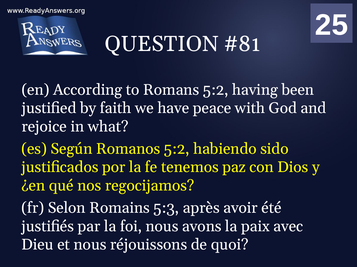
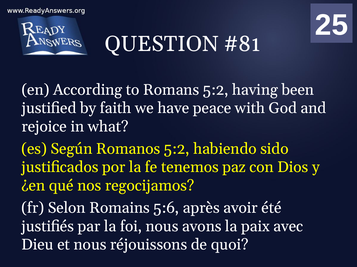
5:3: 5:3 -> 5:6
